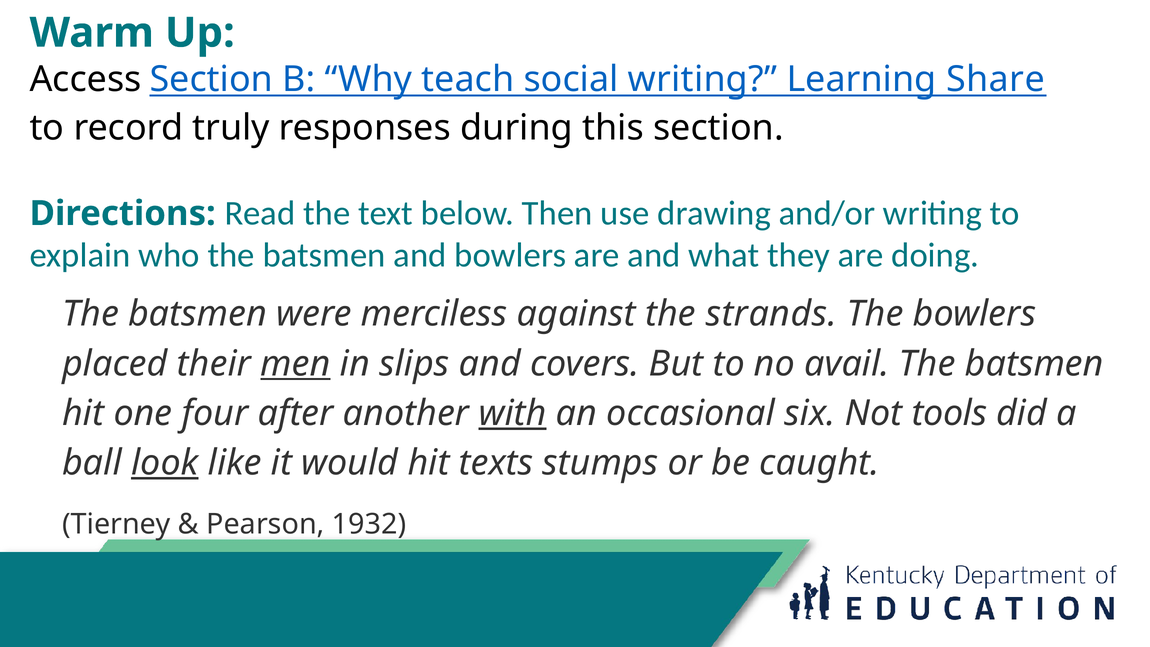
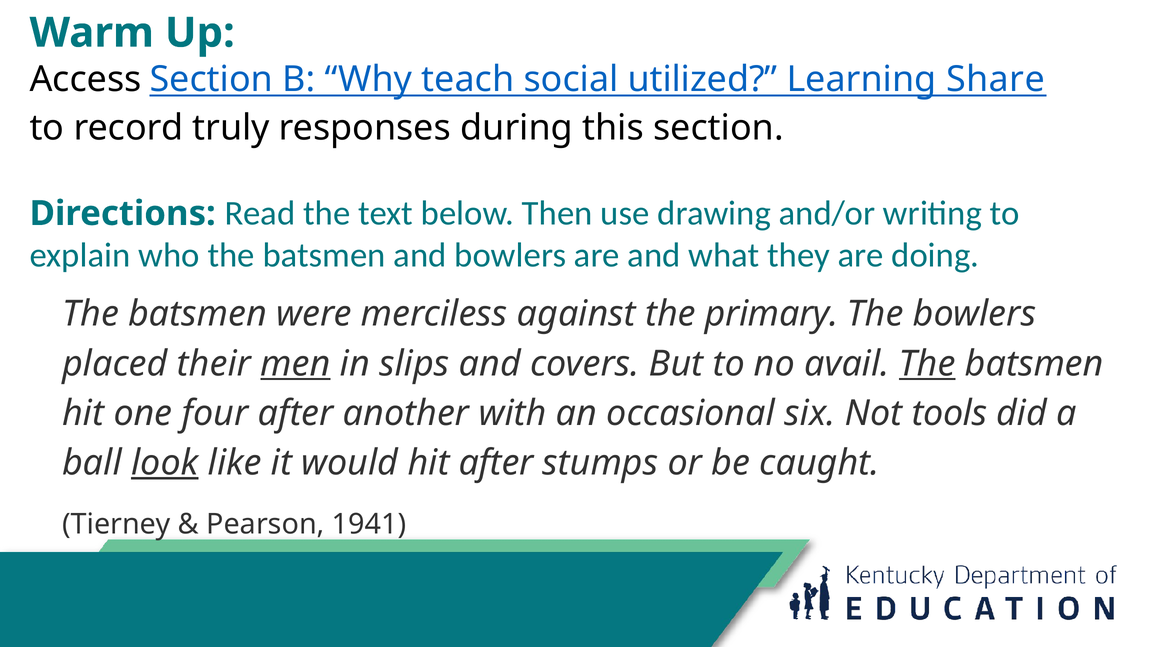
social writing: writing -> utilized
strands: strands -> primary
The at (927, 364) underline: none -> present
with underline: present -> none
hit texts: texts -> after
1932: 1932 -> 1941
